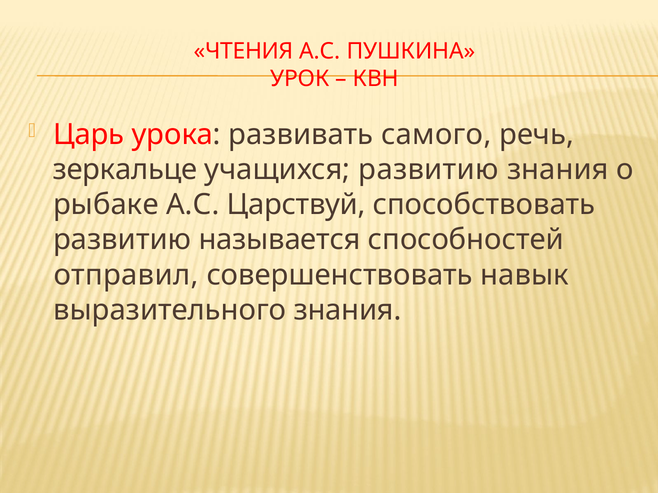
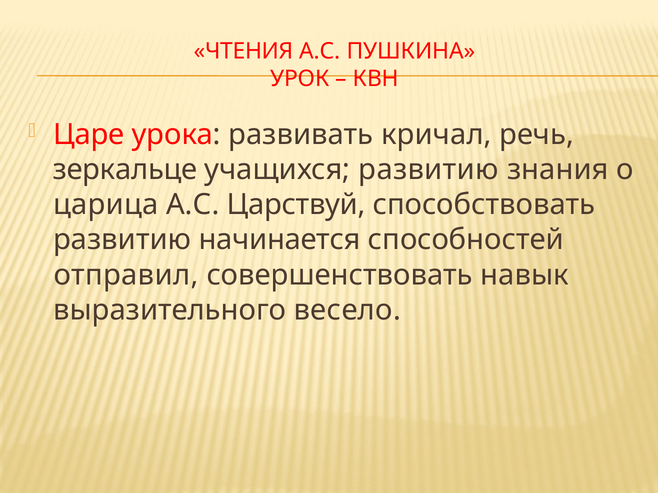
Царь: Царь -> Царе
самого: самого -> кричал
рыбаке: рыбаке -> царица
называется: называется -> начинается
выразительного знания: знания -> весело
